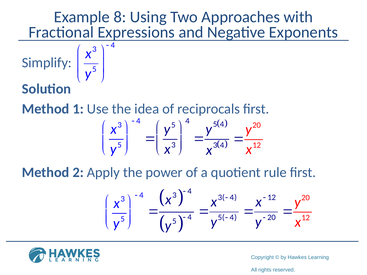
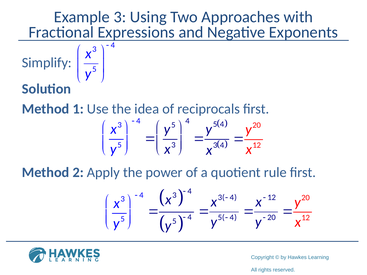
Example 8: 8 -> 3
